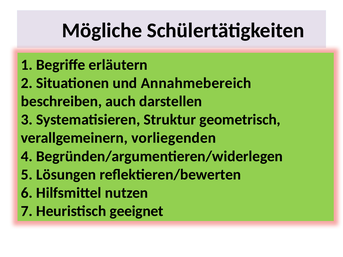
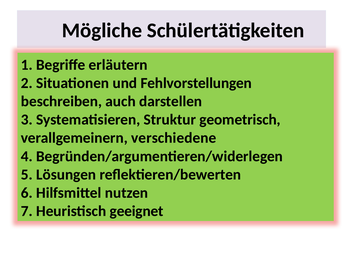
Annahmebereich: Annahmebereich -> Fehlvorstellungen
vorliegenden: vorliegenden -> verschiedene
